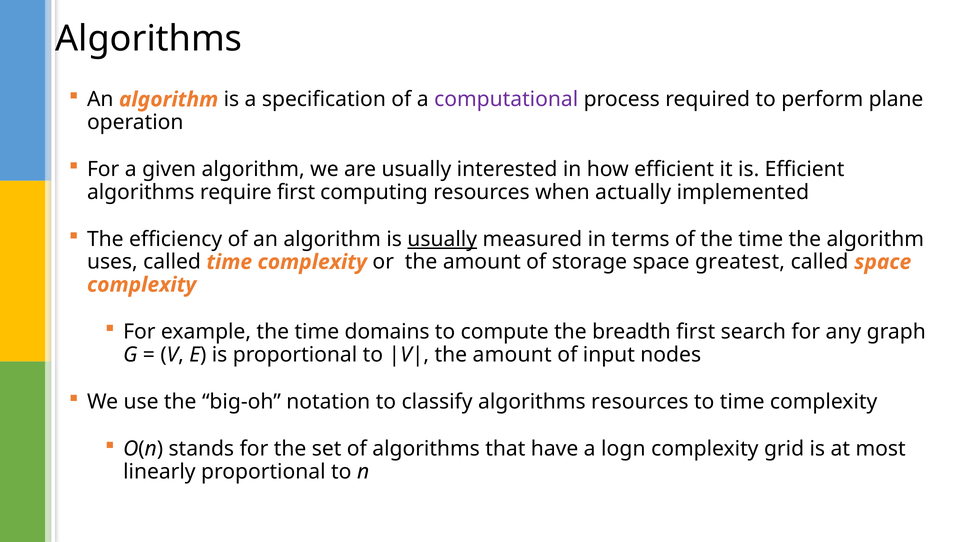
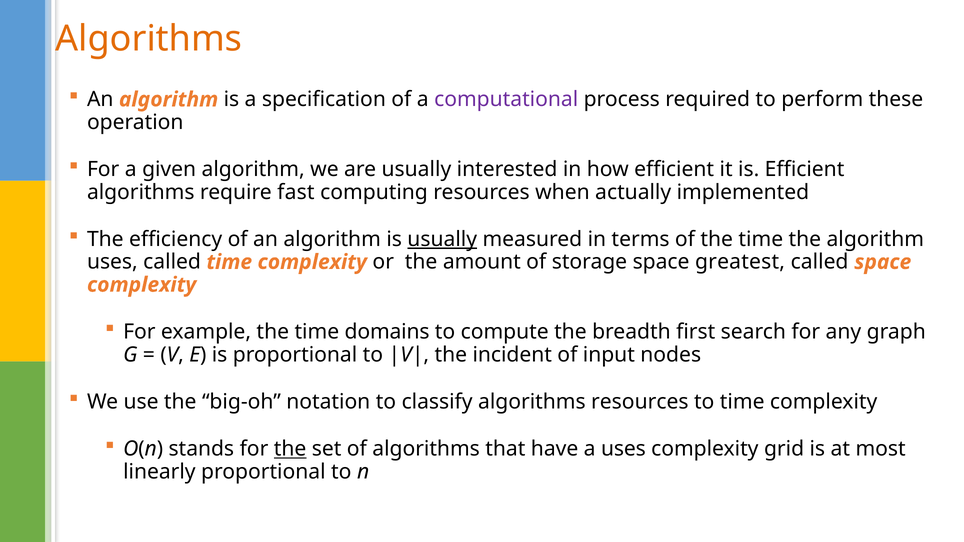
Algorithms at (149, 39) colour: black -> orange
plane: plane -> these
require first: first -> fast
amount at (512, 355): amount -> incident
the at (290, 449) underline: none -> present
a logn: logn -> uses
